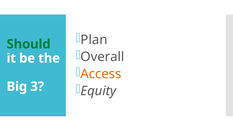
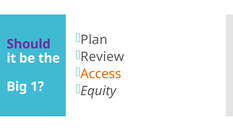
Should colour: green -> purple
Overall: Overall -> Review
3: 3 -> 1
